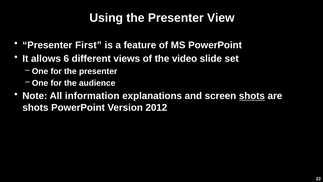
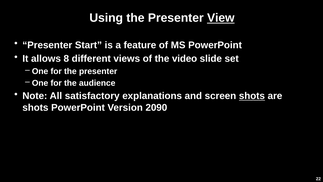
View underline: none -> present
First: First -> Start
6: 6 -> 8
information: information -> satisfactory
2012: 2012 -> 2090
